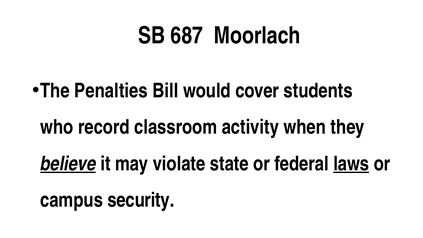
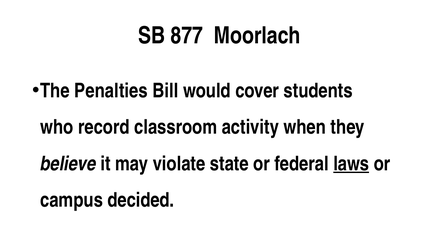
687: 687 -> 877
believe underline: present -> none
security: security -> decided
